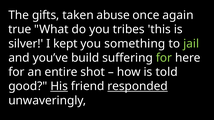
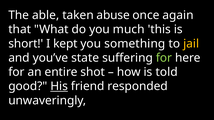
gifts: gifts -> able
true: true -> that
tribes: tribes -> much
silver: silver -> short
jail colour: light green -> yellow
build: build -> state
responded underline: present -> none
